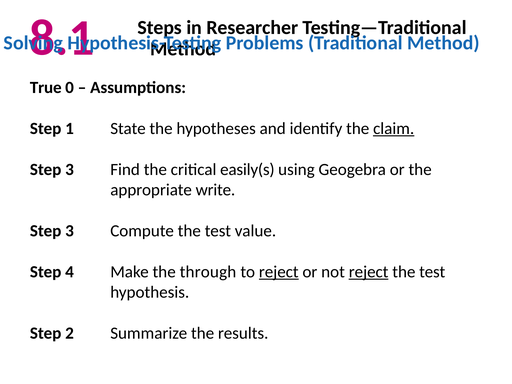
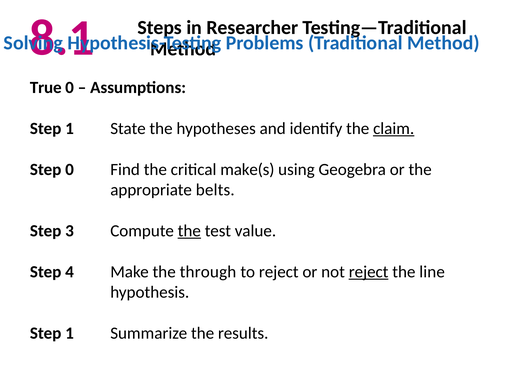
3 at (70, 169): 3 -> 0
easily(s: easily(s -> make(s
write: write -> belts
the at (189, 231) underline: none -> present
reject at (279, 272) underline: present -> none
test at (432, 272): test -> line
2 at (70, 333): 2 -> 1
